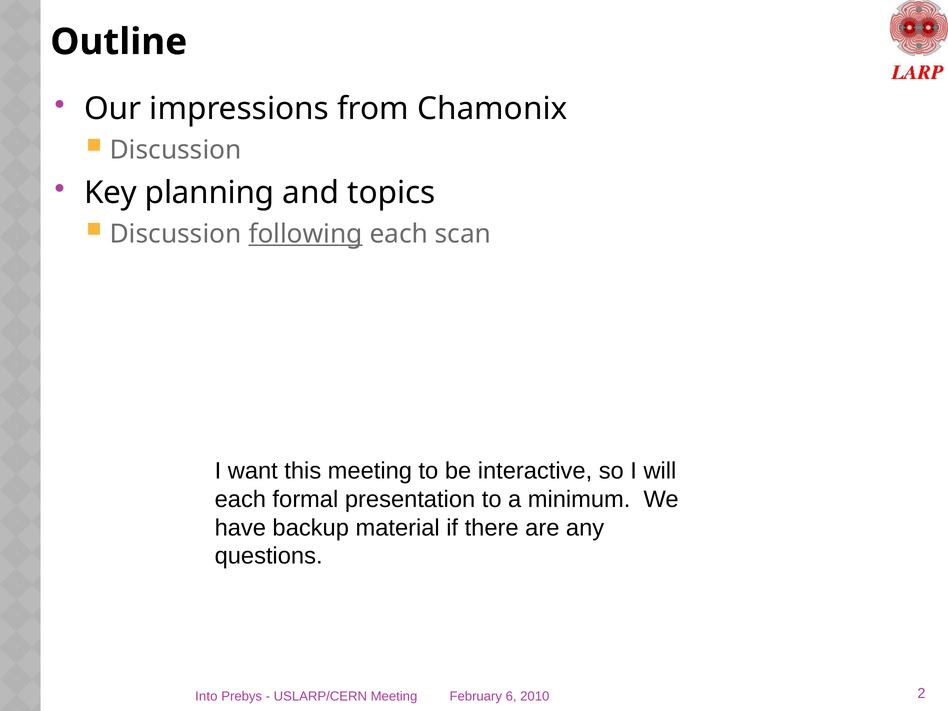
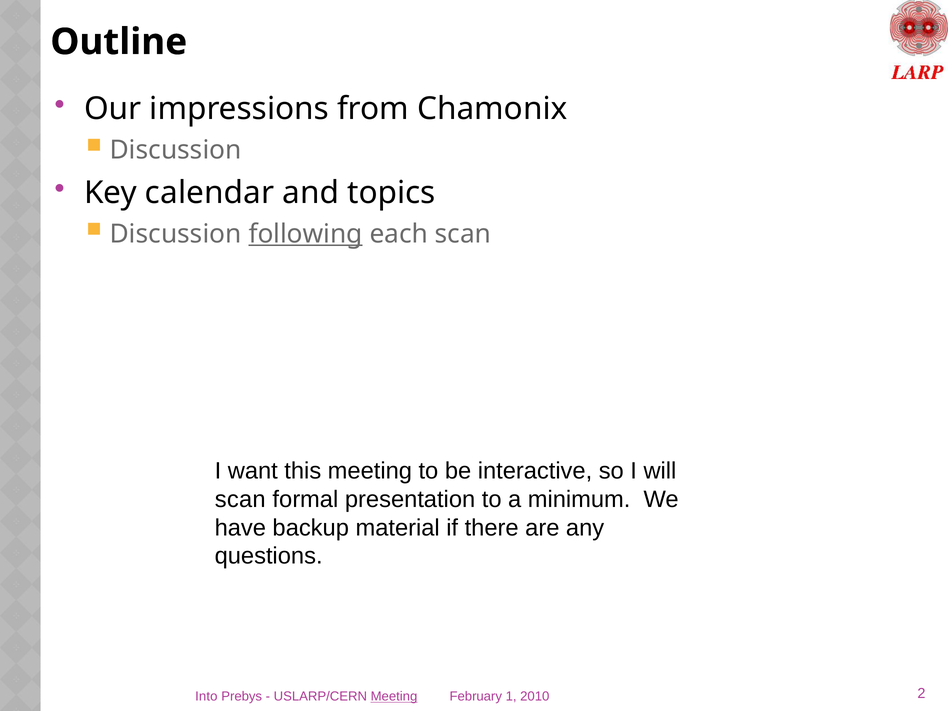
planning: planning -> calendar
each at (240, 499): each -> scan
6: 6 -> 1
Meeting at (394, 697) underline: none -> present
